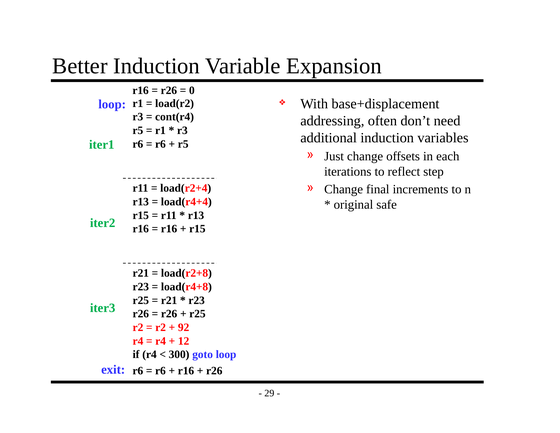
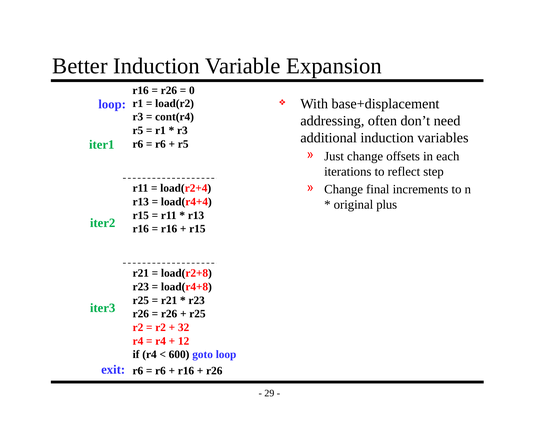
safe: safe -> plus
92: 92 -> 32
300: 300 -> 600
